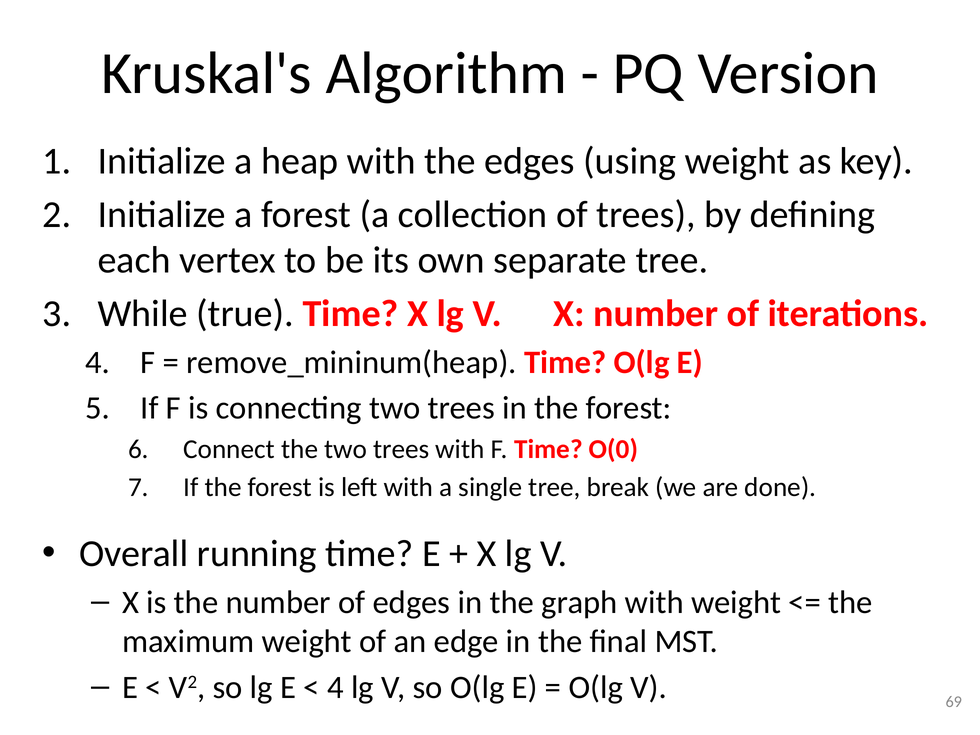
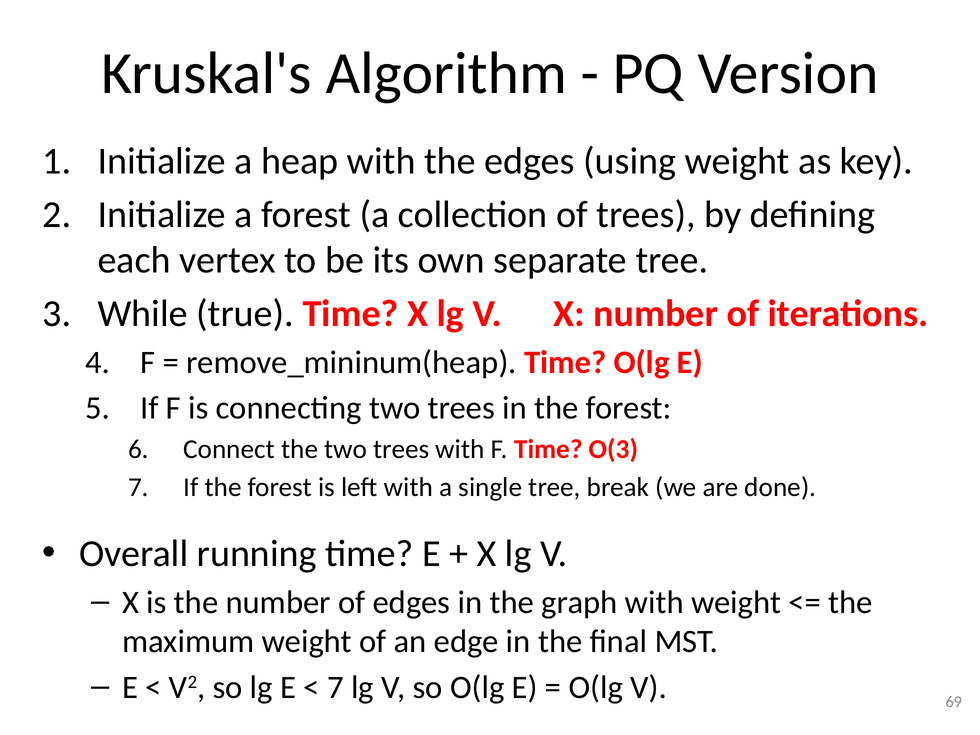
O(0: O(0 -> O(3
4 at (335, 687): 4 -> 7
